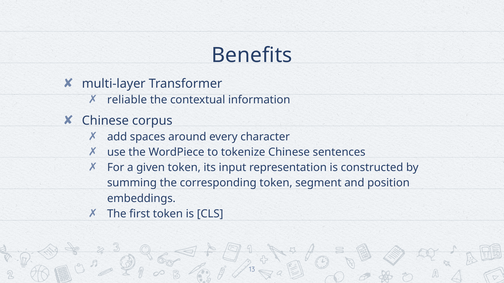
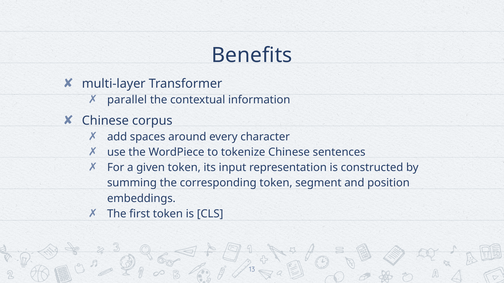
reliable: reliable -> parallel
